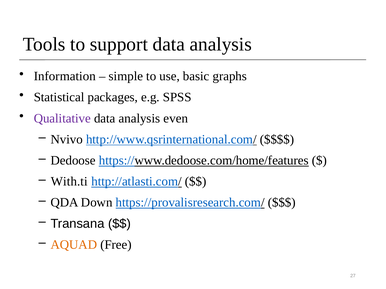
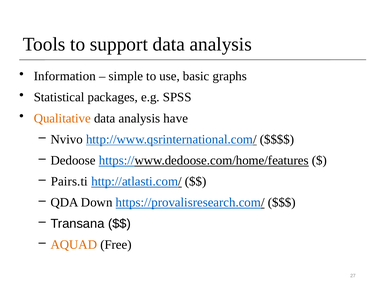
Qualitative colour: purple -> orange
even: even -> have
With.ti: With.ti -> Pairs.ti
